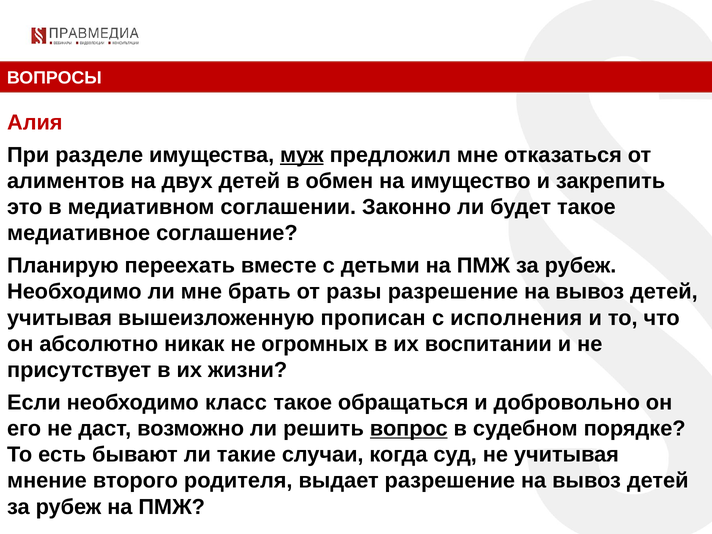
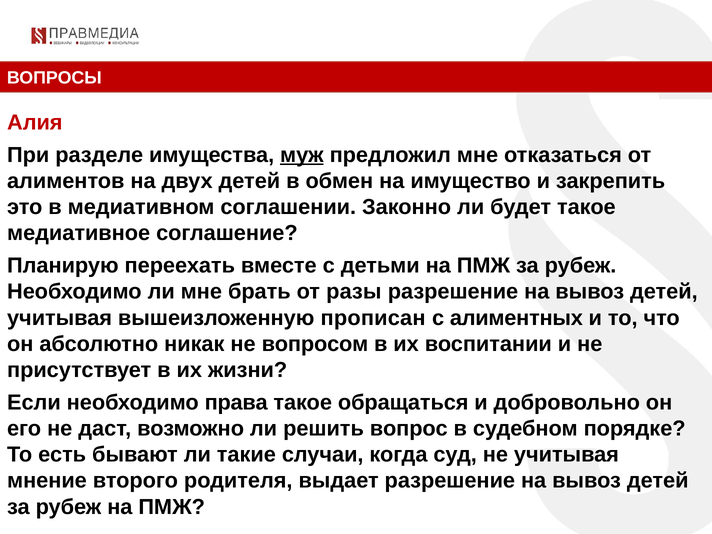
исполнения: исполнения -> алиментных
огромных: огромных -> вопросом
класс: класс -> права
вопрос underline: present -> none
